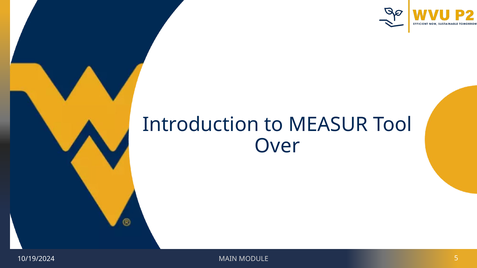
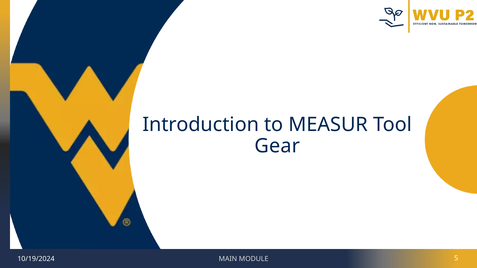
Over: Over -> Gear
